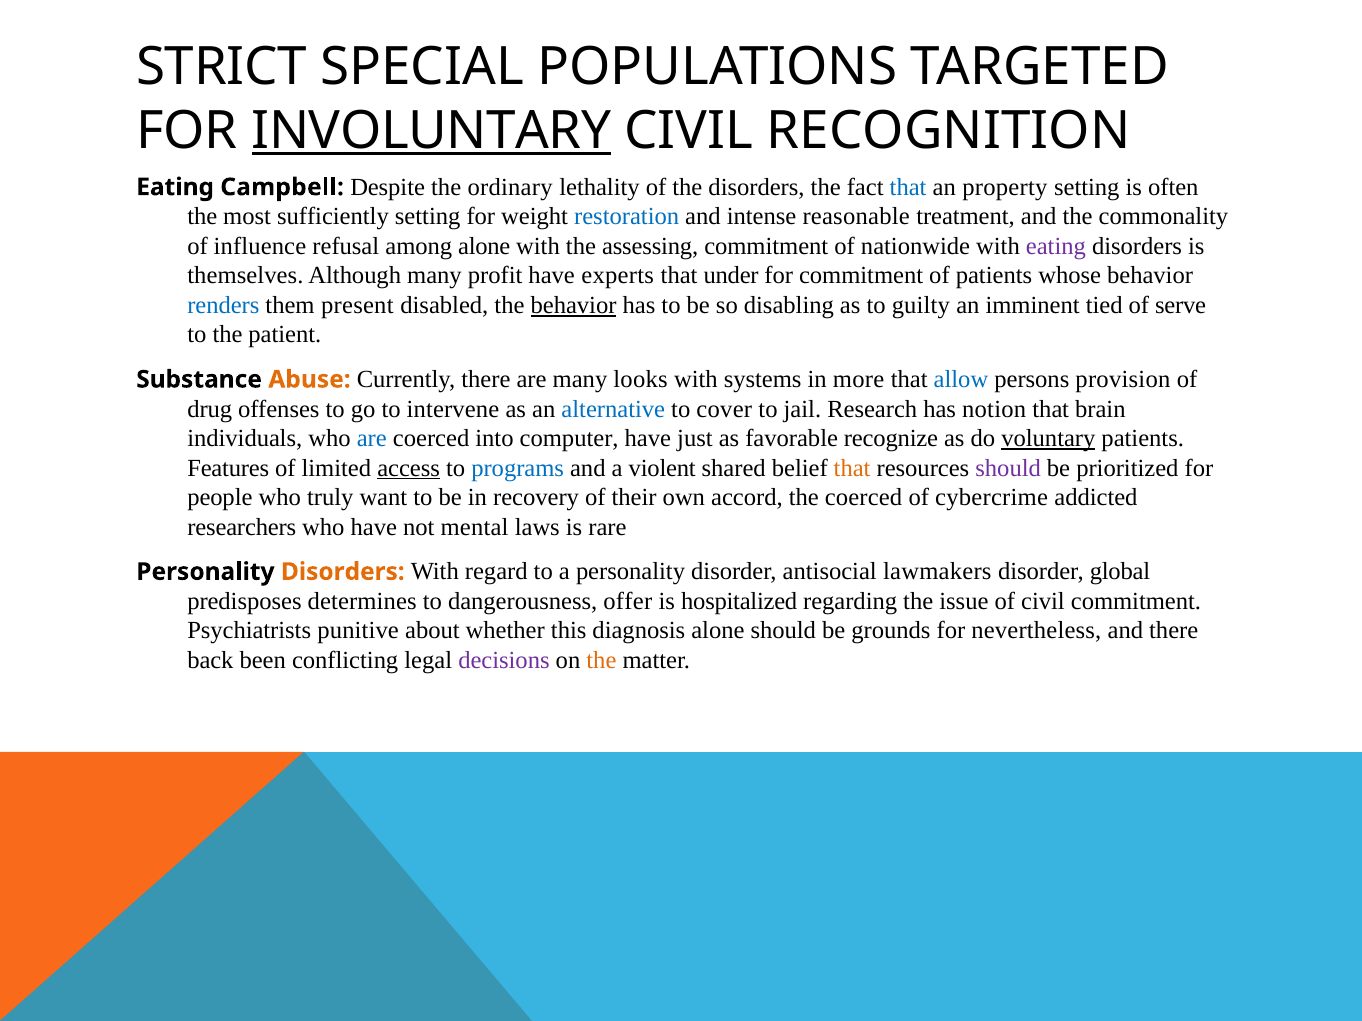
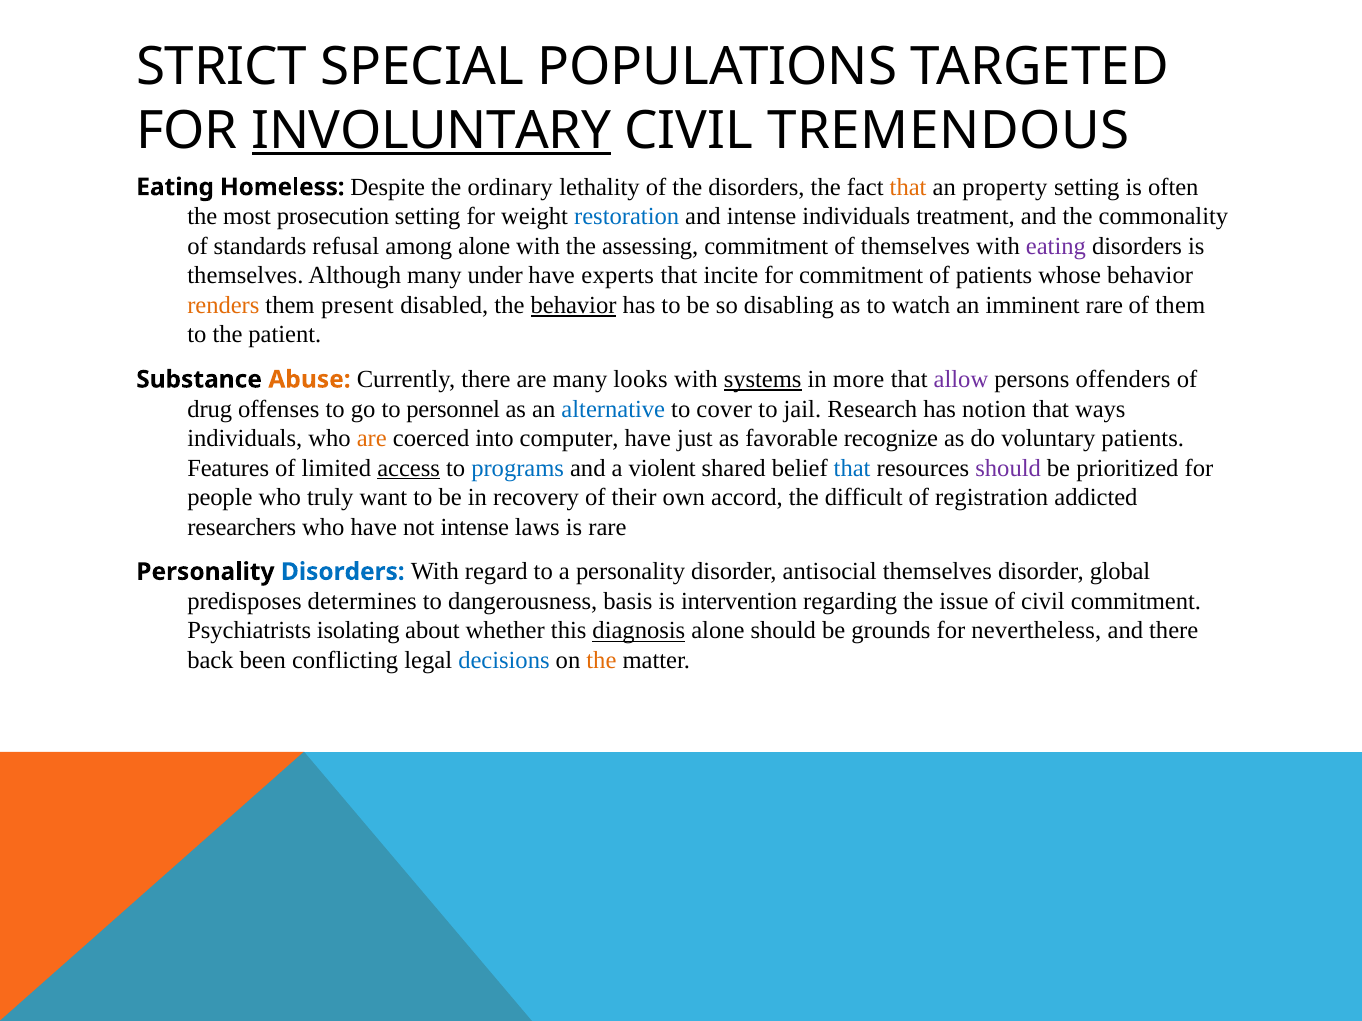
RECOGNITION: RECOGNITION -> TREMENDOUS
Campbell: Campbell -> Homeless
that at (908, 187) colour: blue -> orange
sufficiently: sufficiently -> prosecution
intense reasonable: reasonable -> individuals
influence: influence -> standards
of nationwide: nationwide -> themselves
profit: profit -> under
under: under -> incite
renders colour: blue -> orange
guilty: guilty -> watch
imminent tied: tied -> rare
of serve: serve -> them
systems underline: none -> present
allow colour: blue -> purple
provision: provision -> offenders
intervene: intervene -> personnel
brain: brain -> ways
are at (372, 439) colour: blue -> orange
voluntary underline: present -> none
that at (852, 468) colour: orange -> blue
the coerced: coerced -> difficult
cybercrime: cybercrime -> registration
not mental: mental -> intense
Disorders at (343, 572) colour: orange -> blue
antisocial lawmakers: lawmakers -> themselves
offer: offer -> basis
hospitalized: hospitalized -> intervention
punitive: punitive -> isolating
diagnosis underline: none -> present
decisions colour: purple -> blue
